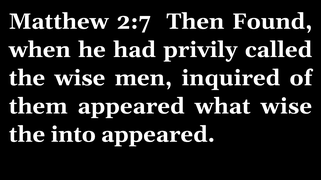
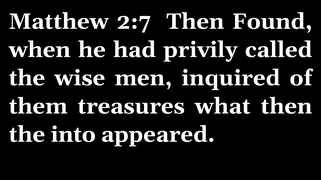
them appeared: appeared -> treasures
what wise: wise -> then
